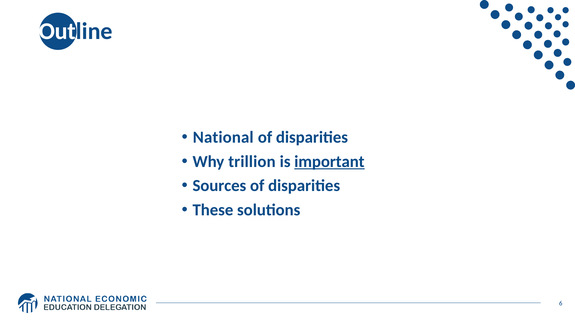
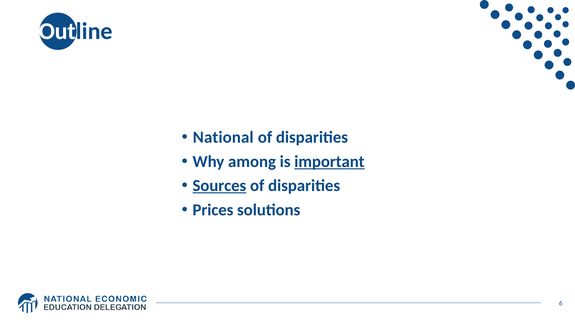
trillion: trillion -> among
Sources underline: none -> present
These: These -> Prices
